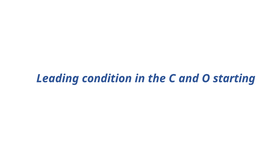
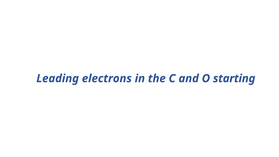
condition: condition -> electrons
